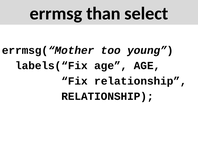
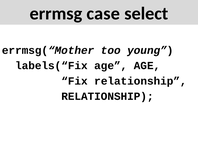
than: than -> case
